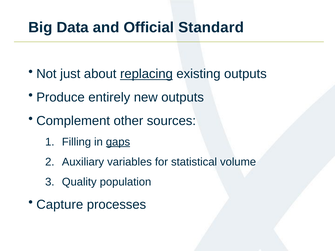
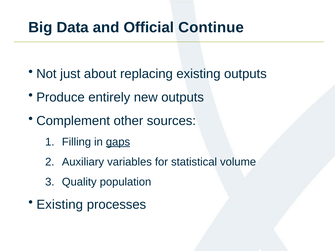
Standard: Standard -> Continue
replacing underline: present -> none
Capture at (60, 205): Capture -> Existing
